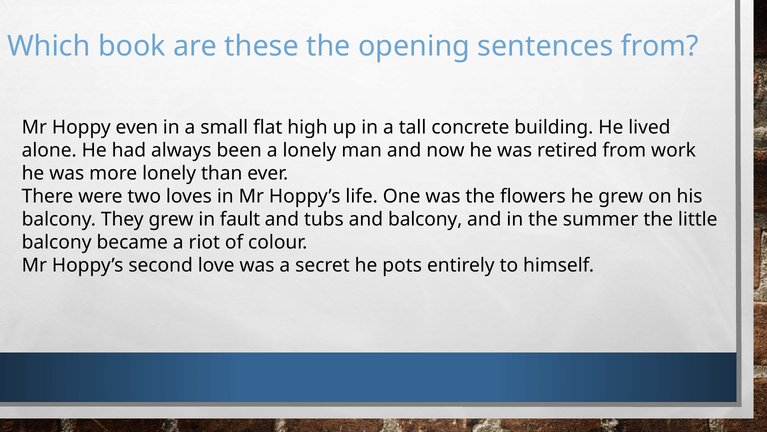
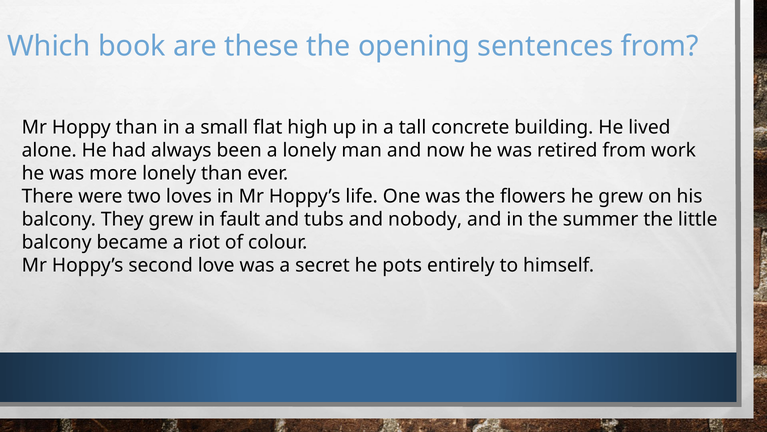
Hoppy even: even -> than
and balcony: balcony -> nobody
